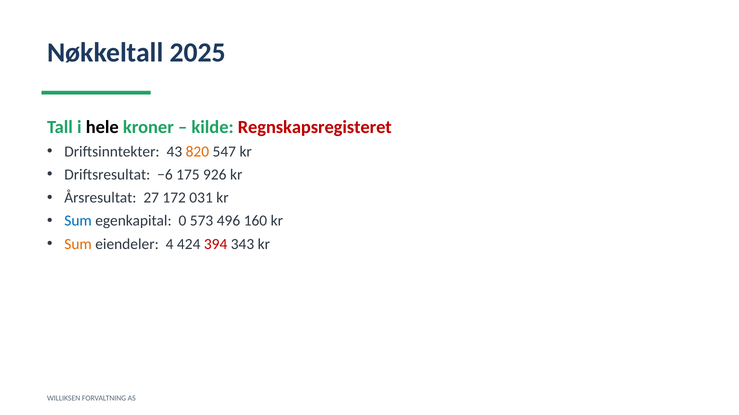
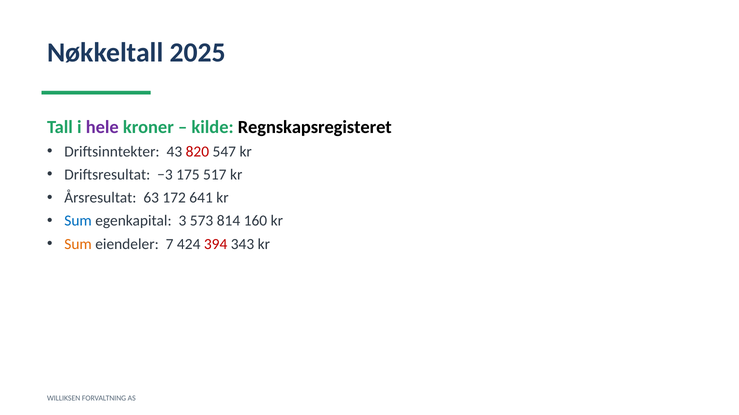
hele colour: black -> purple
Regnskapsregisteret colour: red -> black
820 colour: orange -> red
−6: −6 -> −3
926: 926 -> 517
27: 27 -> 63
031: 031 -> 641
0: 0 -> 3
496: 496 -> 814
4: 4 -> 7
